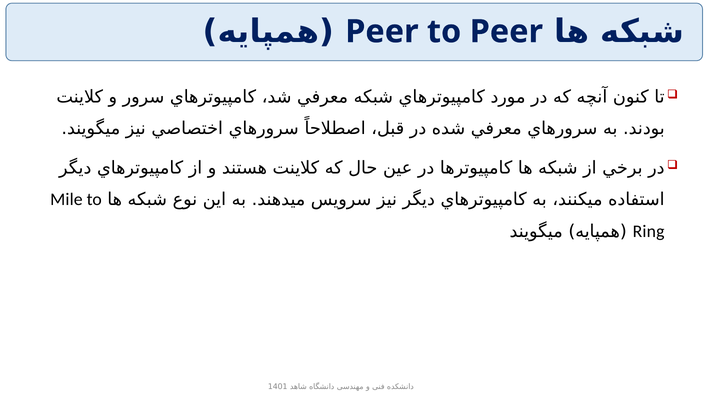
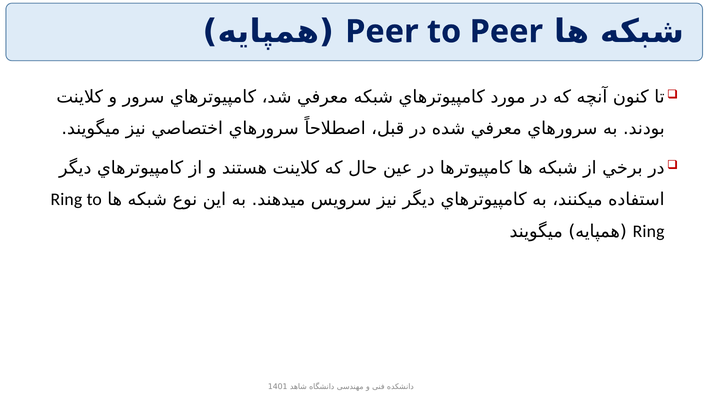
Mile at (66, 200): Mile -> Ring
